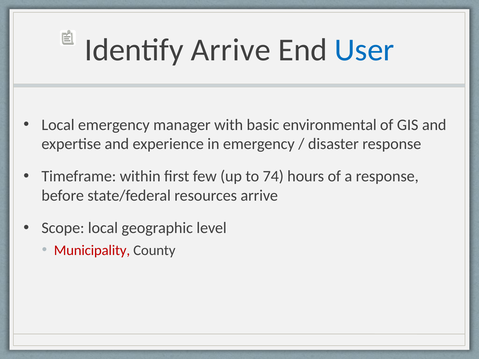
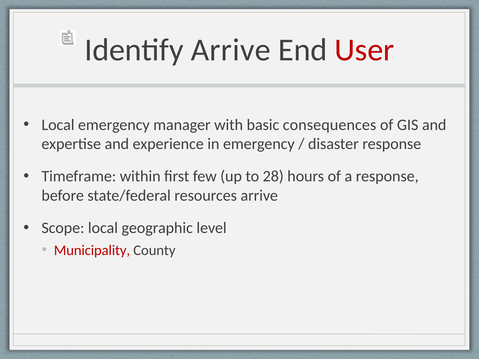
User colour: blue -> red
environmental: environmental -> consequences
74: 74 -> 28
